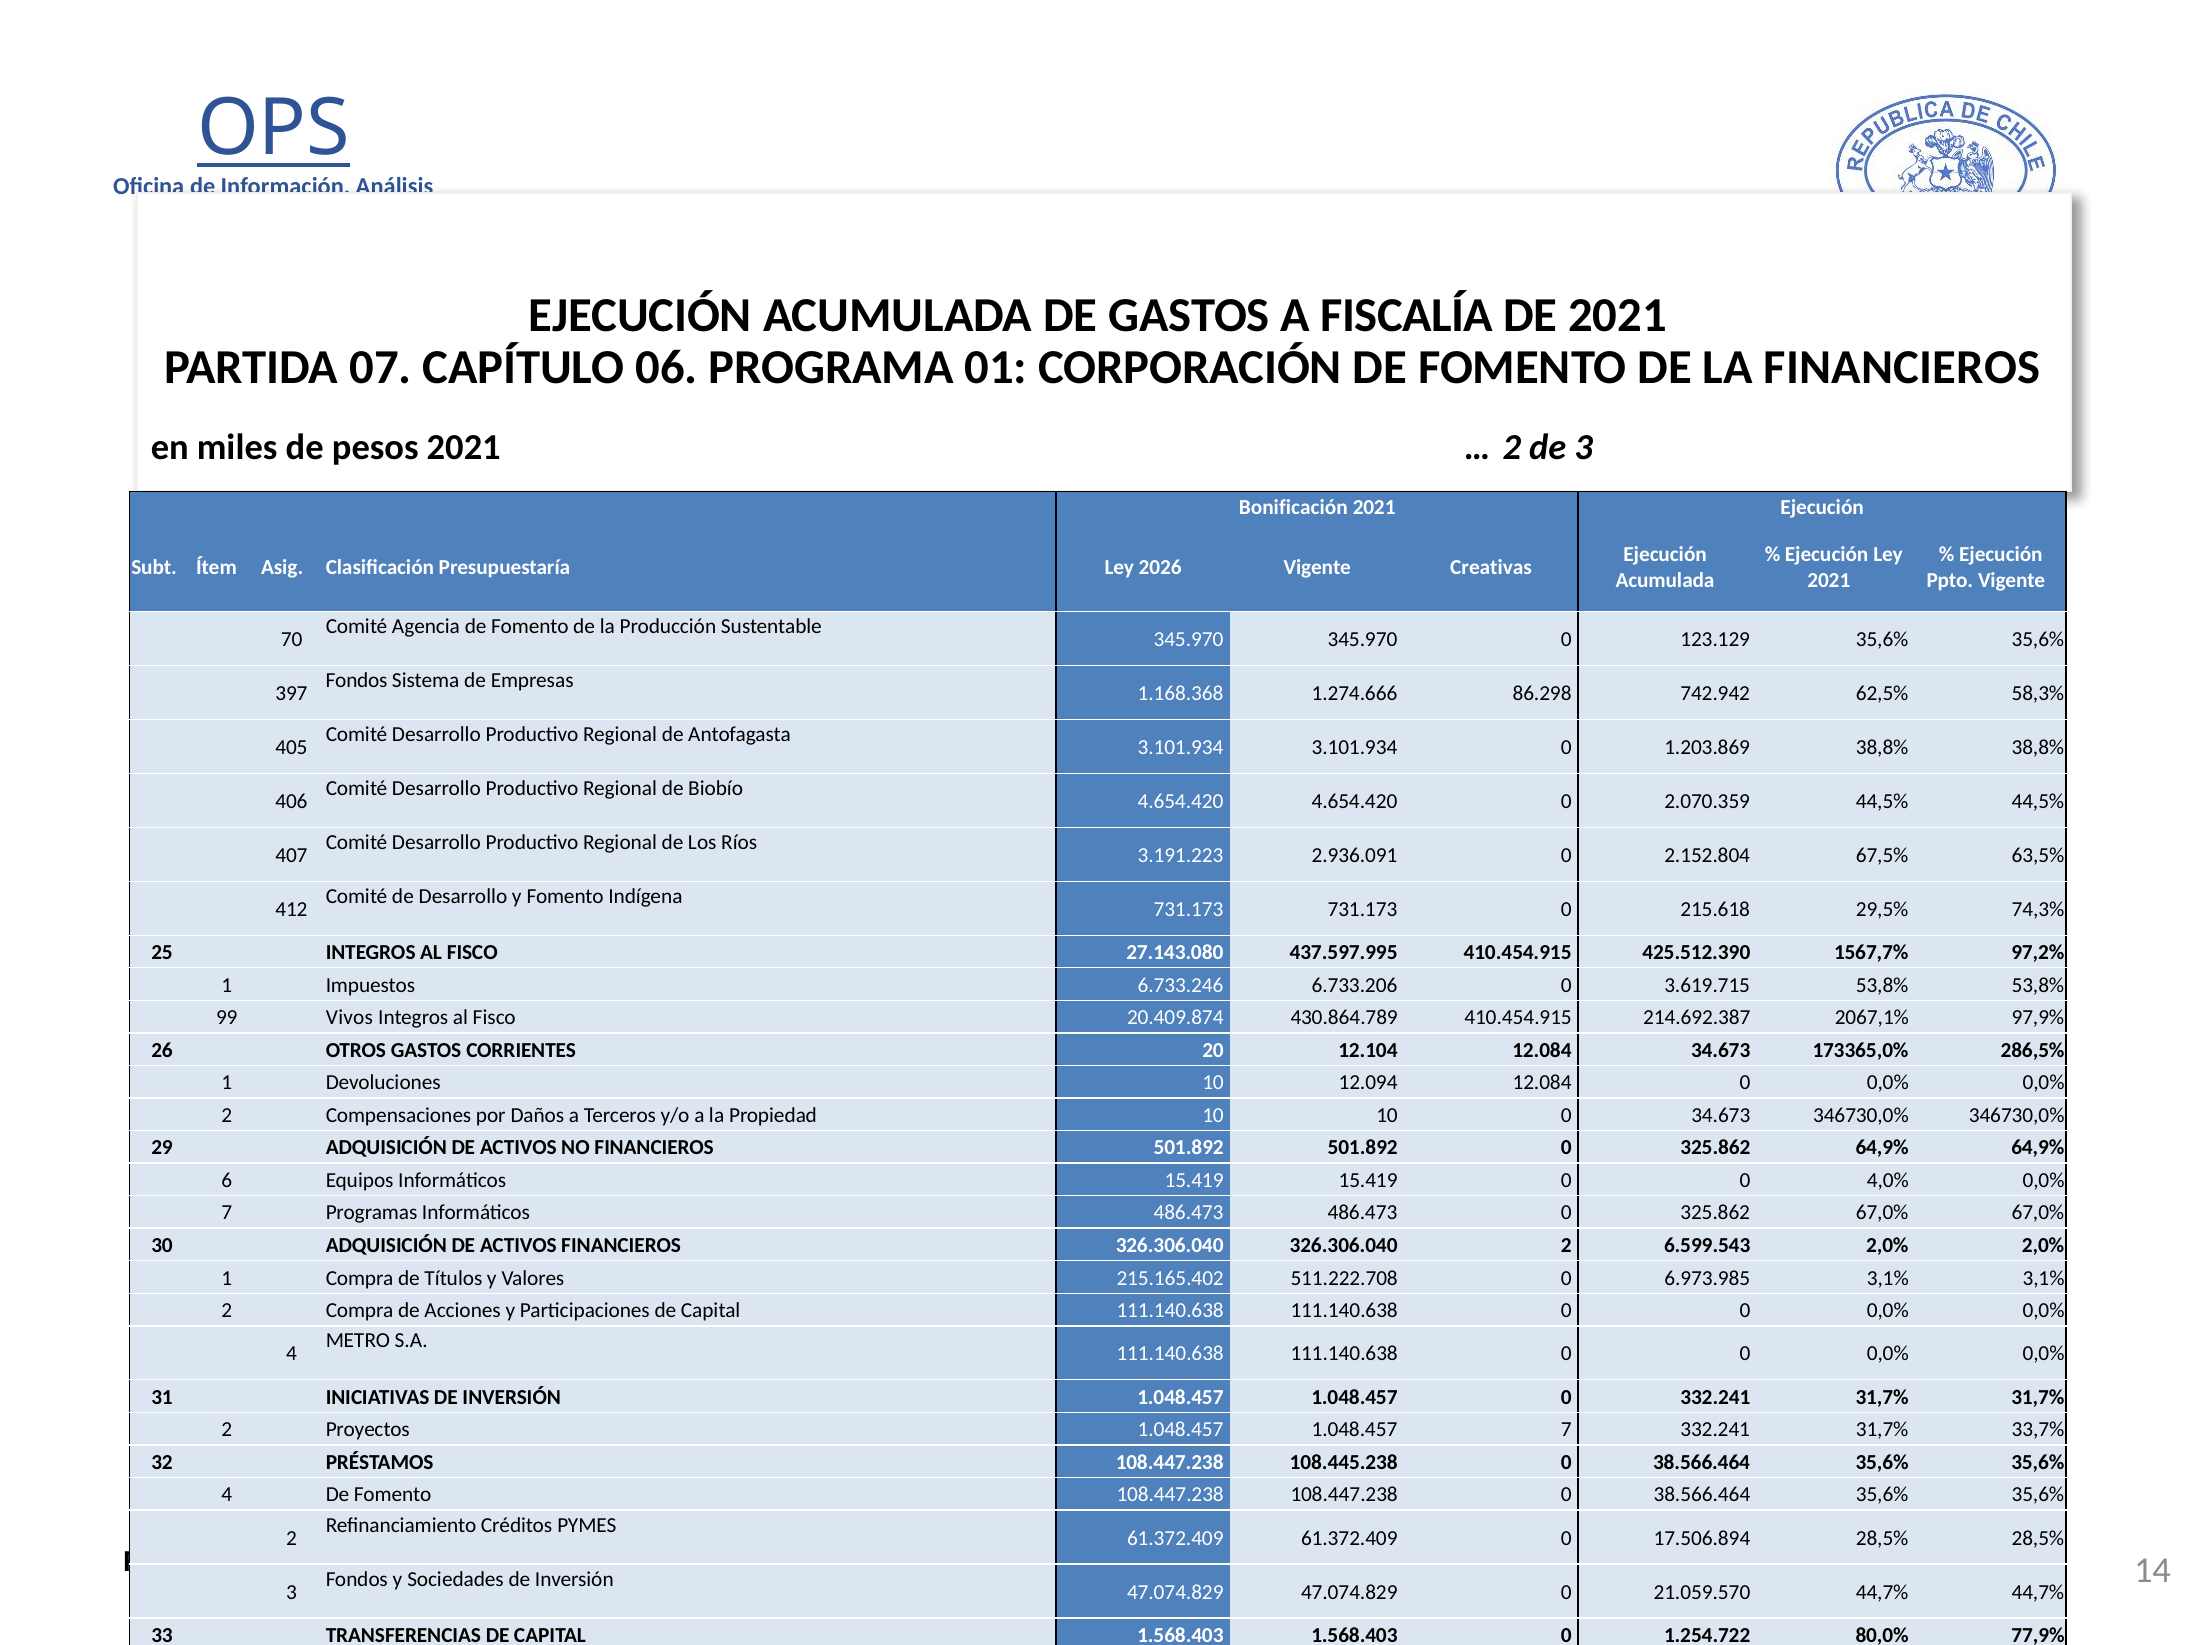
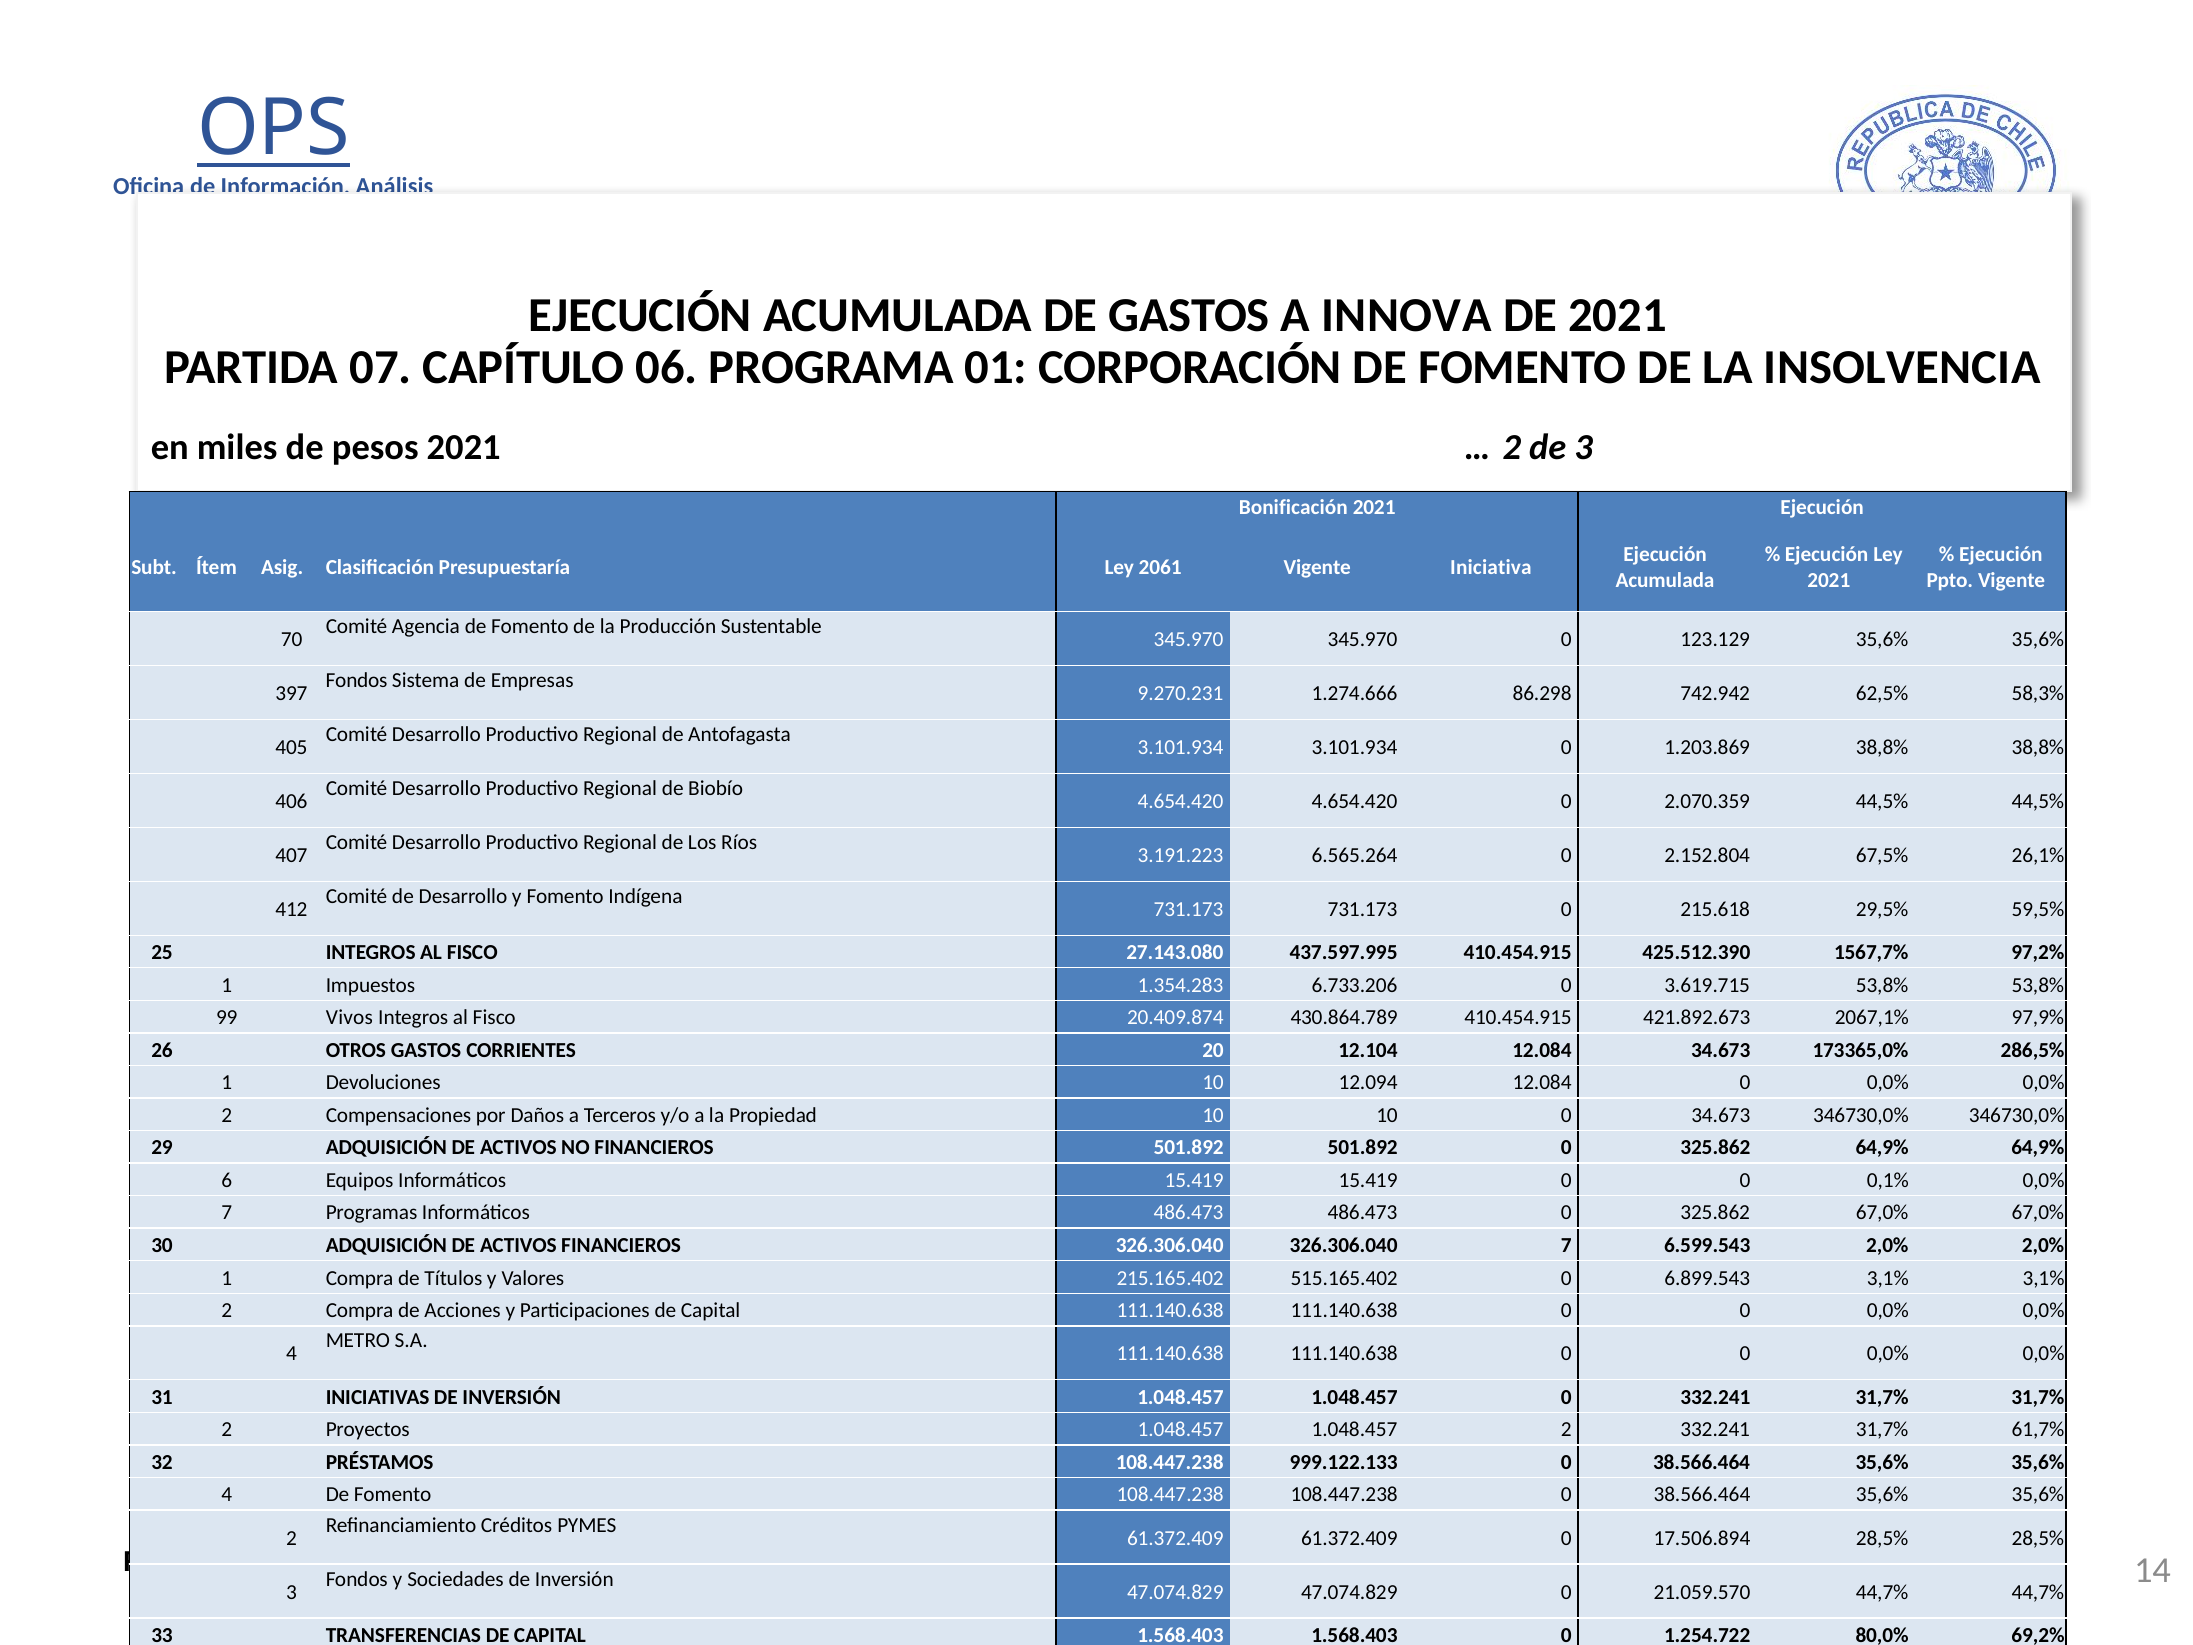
FISCALÍA: FISCALÍA -> INNOVA
LA FINANCIEROS: FINANCIEROS -> INSOLVENCIA
2026: 2026 -> 2061
Creativas: Creativas -> Iniciativa
1.168.368: 1.168.368 -> 9.270.231
2.936.091: 2.936.091 -> 6.565.264
63,5%: 63,5% -> 26,1%
74,3%: 74,3% -> 59,5%
6.733.246: 6.733.246 -> 1.354.283
214.692.387: 214.692.387 -> 421.892.673
4,0%: 4,0% -> 0,1%
326.306.040 2: 2 -> 7
511.222.708: 511.222.708 -> 515.165.402
6.973.985: 6.973.985 -> 6.899.543
1.048.457 7: 7 -> 2
33,7%: 33,7% -> 61,7%
108.445.238: 108.445.238 -> 999.122.133
77,9%: 77,9% -> 69,2%
